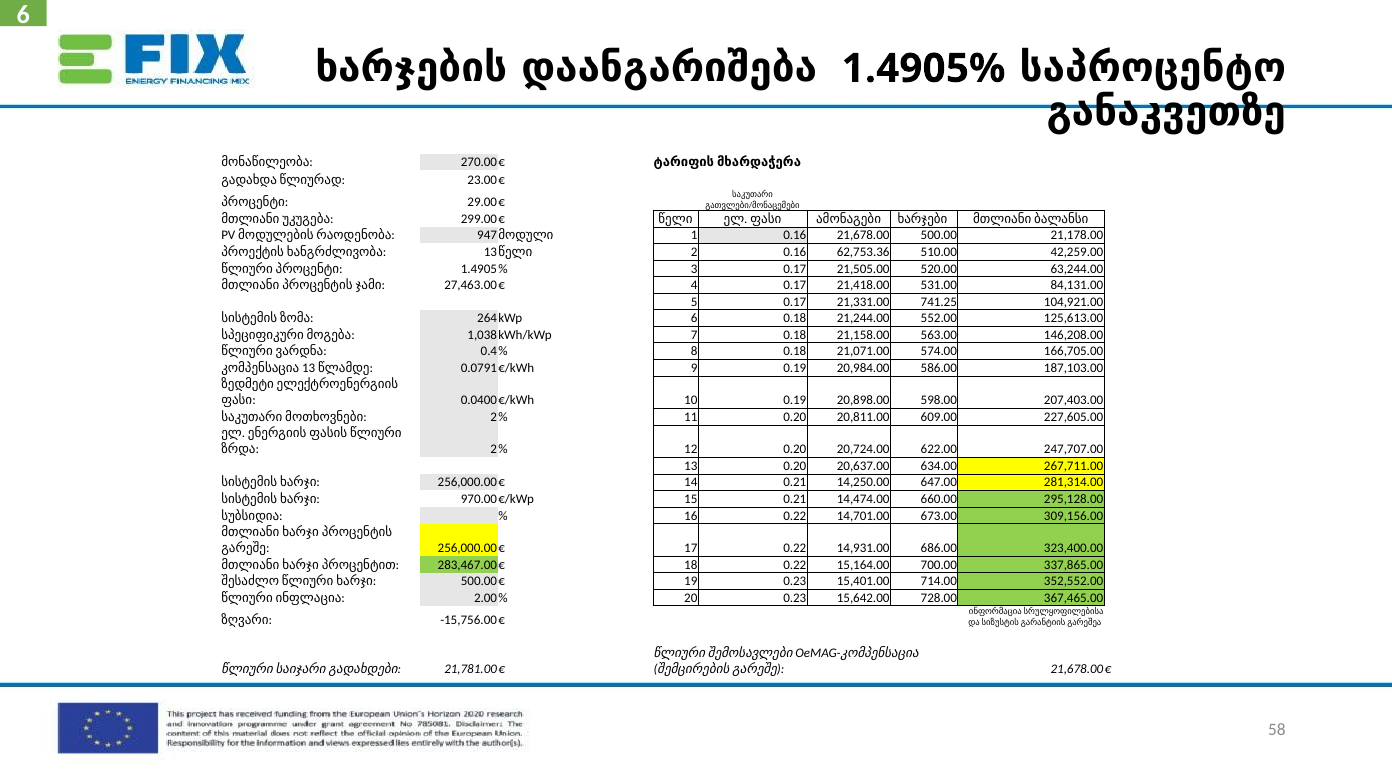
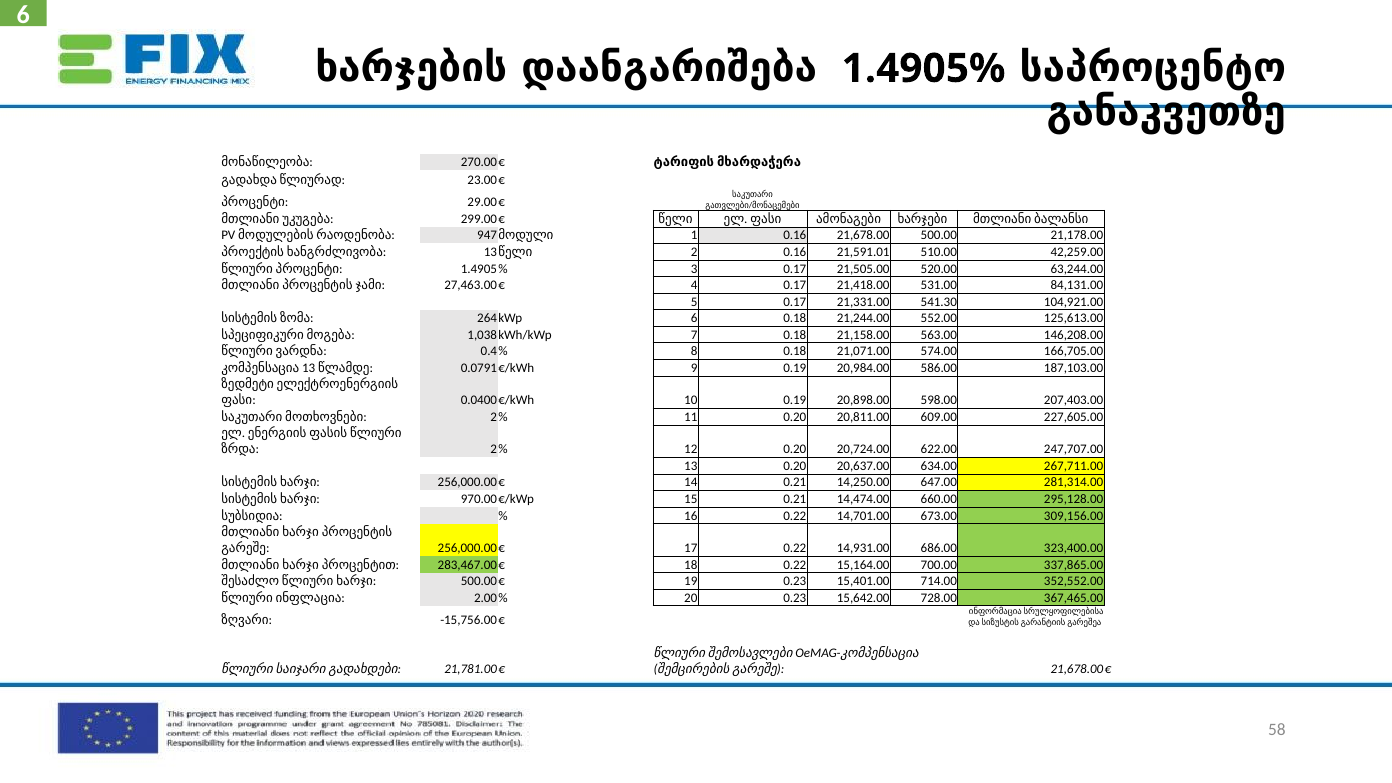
62,753.36: 62,753.36 -> 21,591.01
741.25: 741.25 -> 541.30
